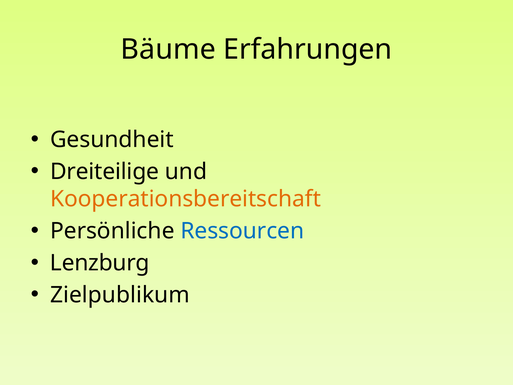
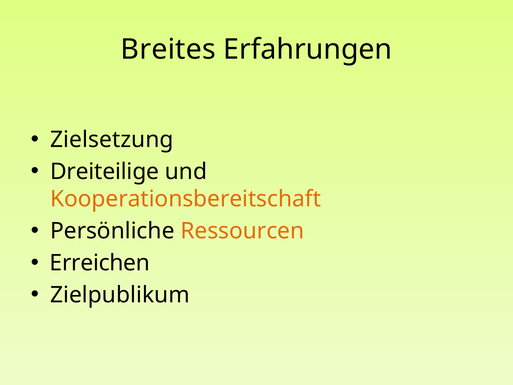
Bäume: Bäume -> Breites
Gesundheit: Gesundheit -> Zielsetzung
Ressourcen colour: blue -> orange
Lenzburg: Lenzburg -> Erreichen
